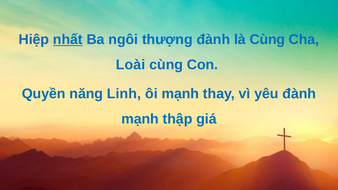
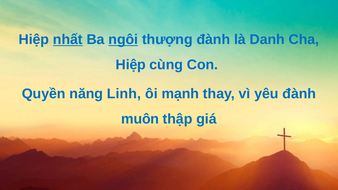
ngôi underline: none -> present
là Cùng: Cùng -> Danh
Loài at (131, 65): Loài -> Hiệp
mạnh at (140, 119): mạnh -> muôn
